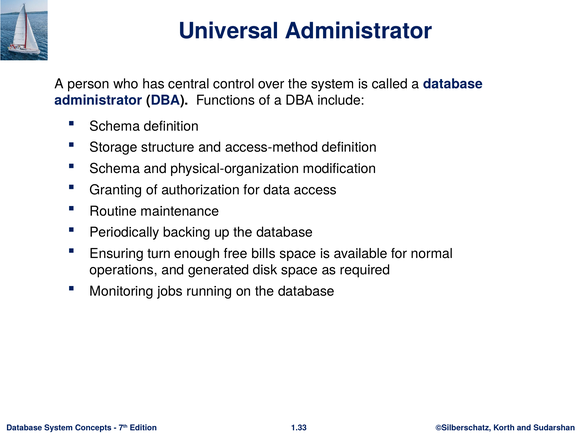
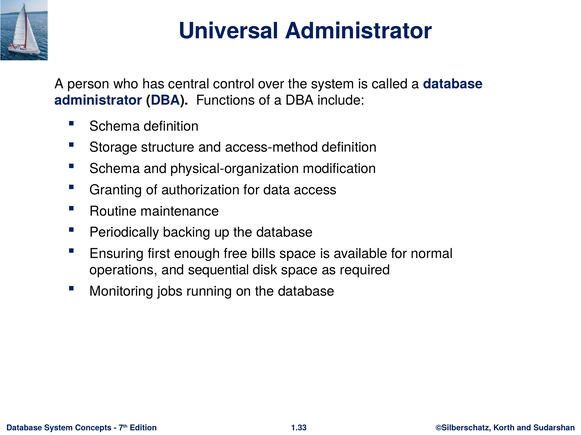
turn: turn -> first
generated: generated -> sequential
